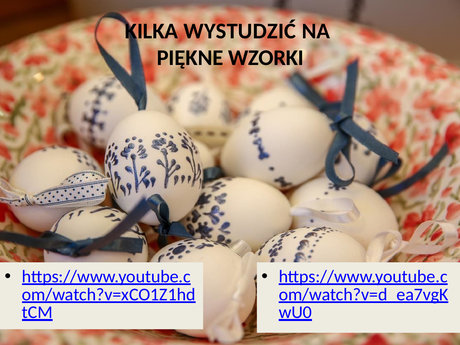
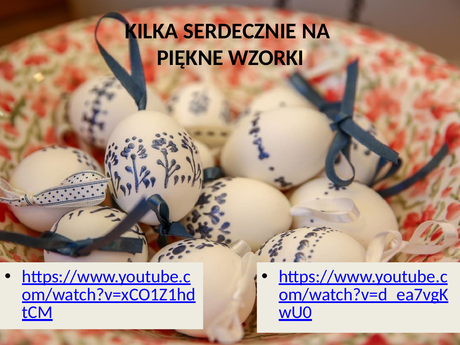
WYSTUDZIĆ: WYSTUDZIĆ -> SERDECZNIE
